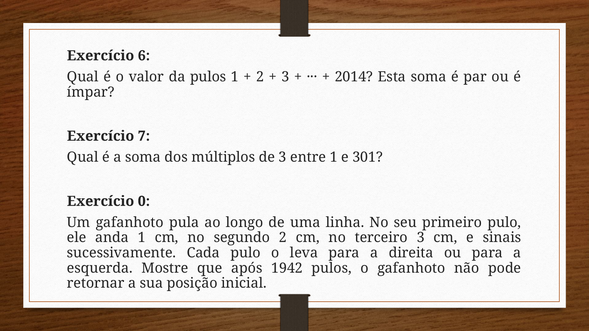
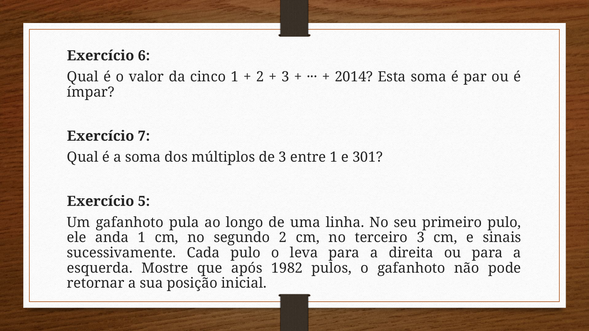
da pulos: pulos -> cinco
0: 0 -> 5
1942: 1942 -> 1982
